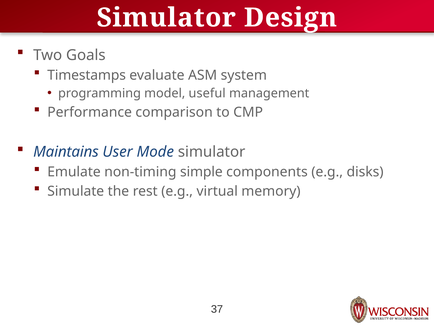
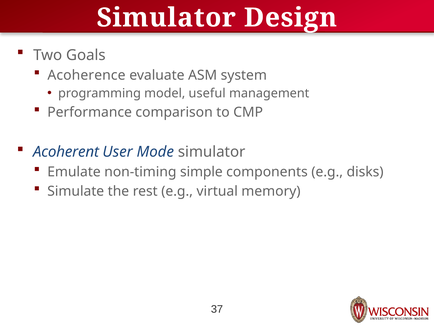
Timestamps: Timestamps -> Acoherence
Maintains: Maintains -> Acoherent
